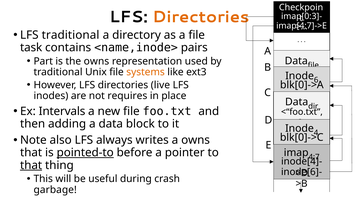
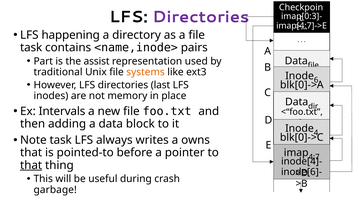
Directories at (201, 17) colour: orange -> purple
LFS traditional: traditional -> happening
the owns: owns -> assist
live: live -> last
requires: requires -> memory
Note also: also -> task
pointed-to underline: present -> none
